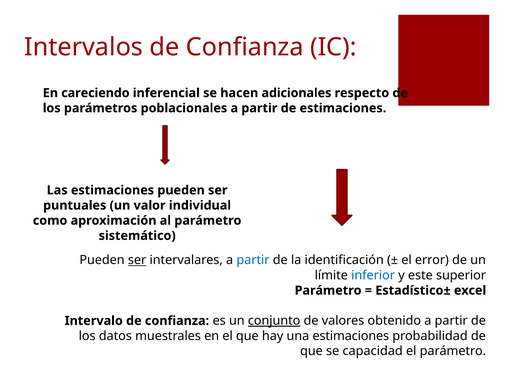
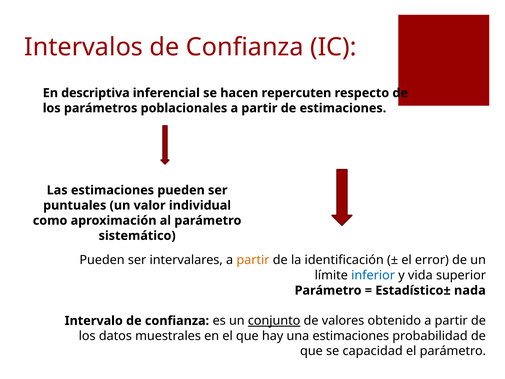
careciendo: careciendo -> descriptiva
adicionales: adicionales -> repercuten
ser at (137, 260) underline: present -> none
partir at (253, 260) colour: blue -> orange
este: este -> vida
excel: excel -> nada
